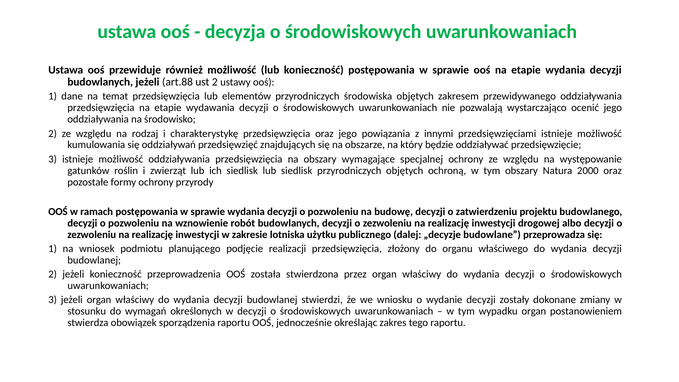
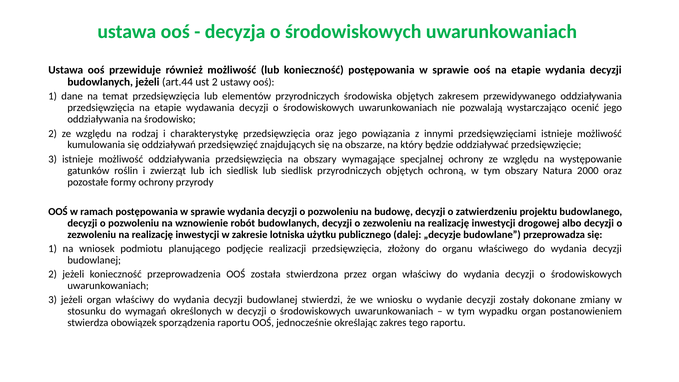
art.88: art.88 -> art.44
